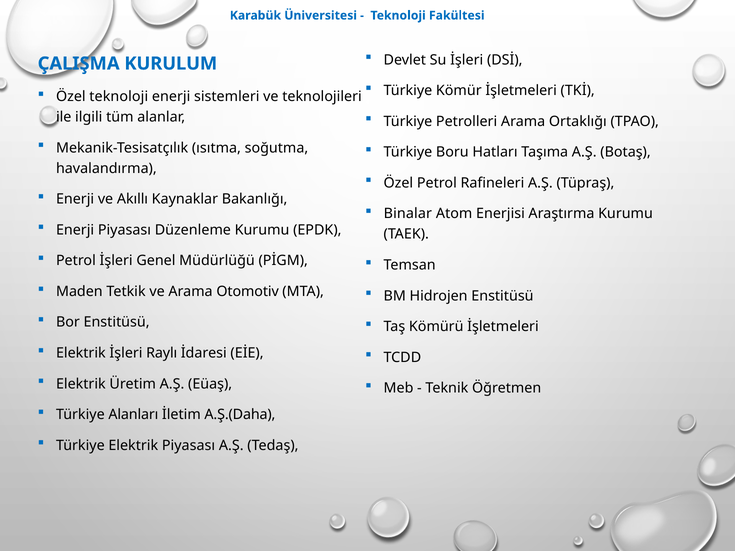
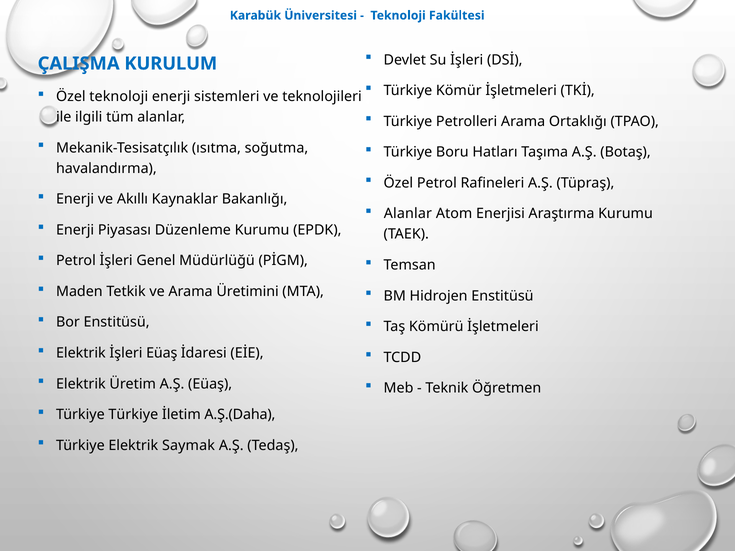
Binalar at (408, 214): Binalar -> Alanlar
Otomotiv: Otomotiv -> Üretimini
İşleri Raylı: Raylı -> Eüaş
Türkiye Alanları: Alanları -> Türkiye
Elektrik Piyasası: Piyasası -> Saymak
